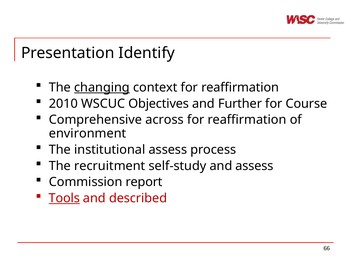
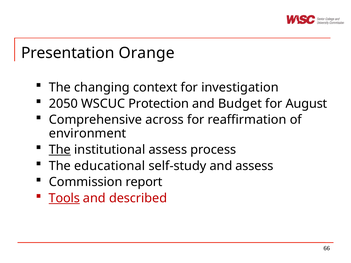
Identify: Identify -> Orange
changing underline: present -> none
context for reaffirmation: reaffirmation -> investigation
2010: 2010 -> 2050
Objectives: Objectives -> Protection
Further: Further -> Budget
Course: Course -> August
The at (60, 150) underline: none -> present
recruitment: recruitment -> educational
